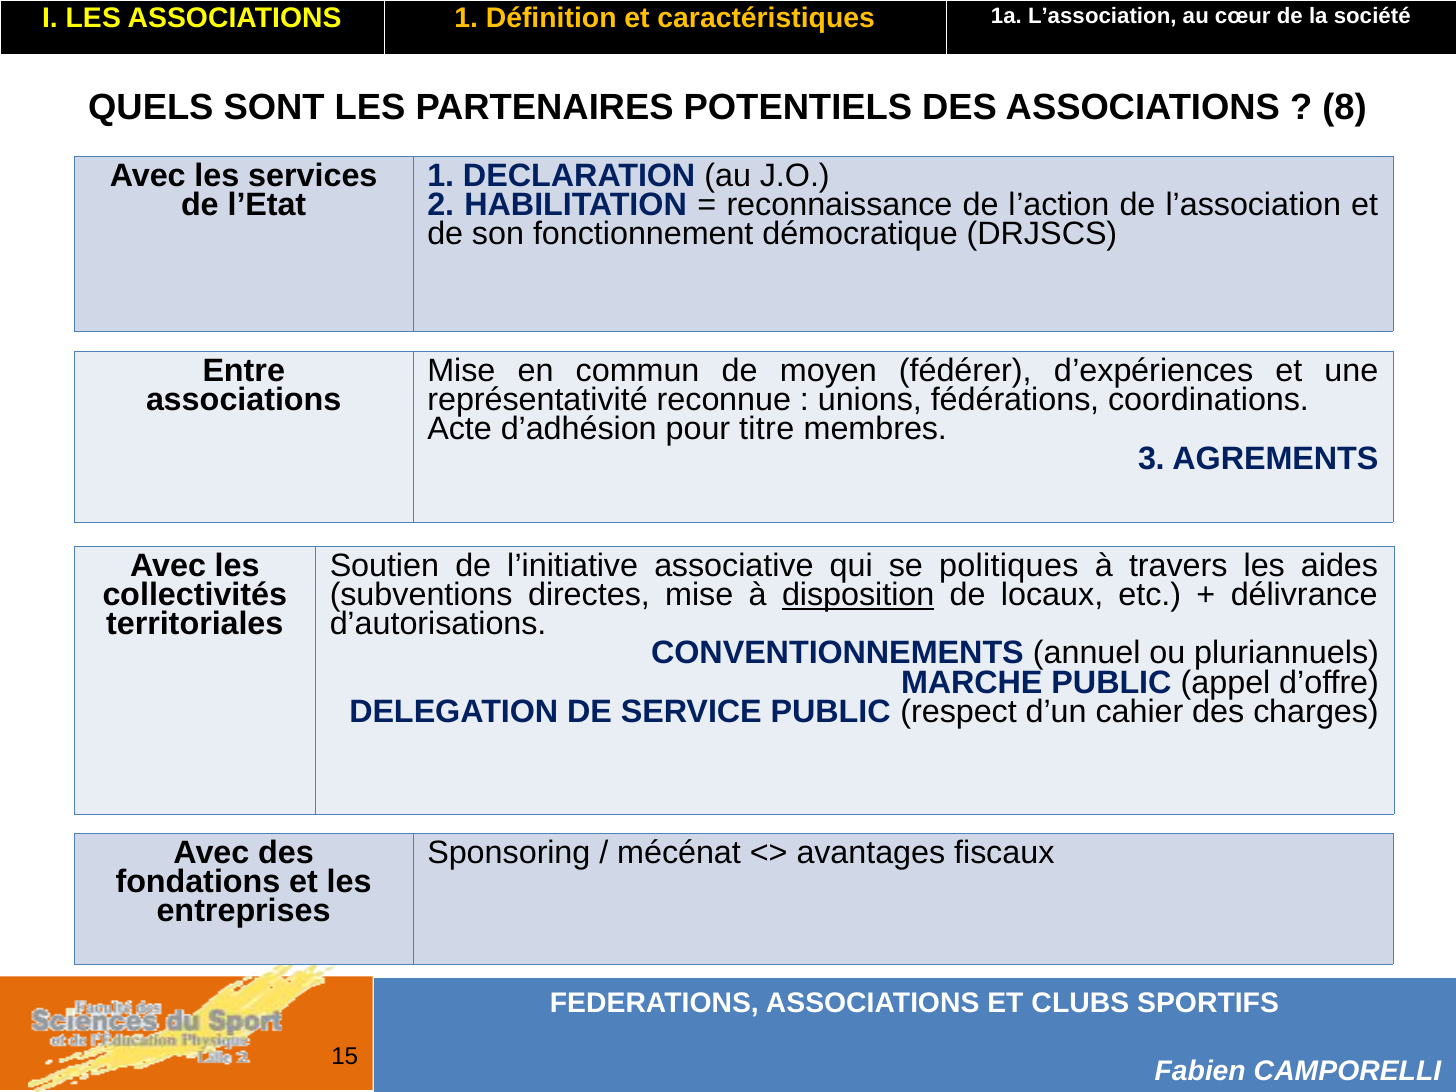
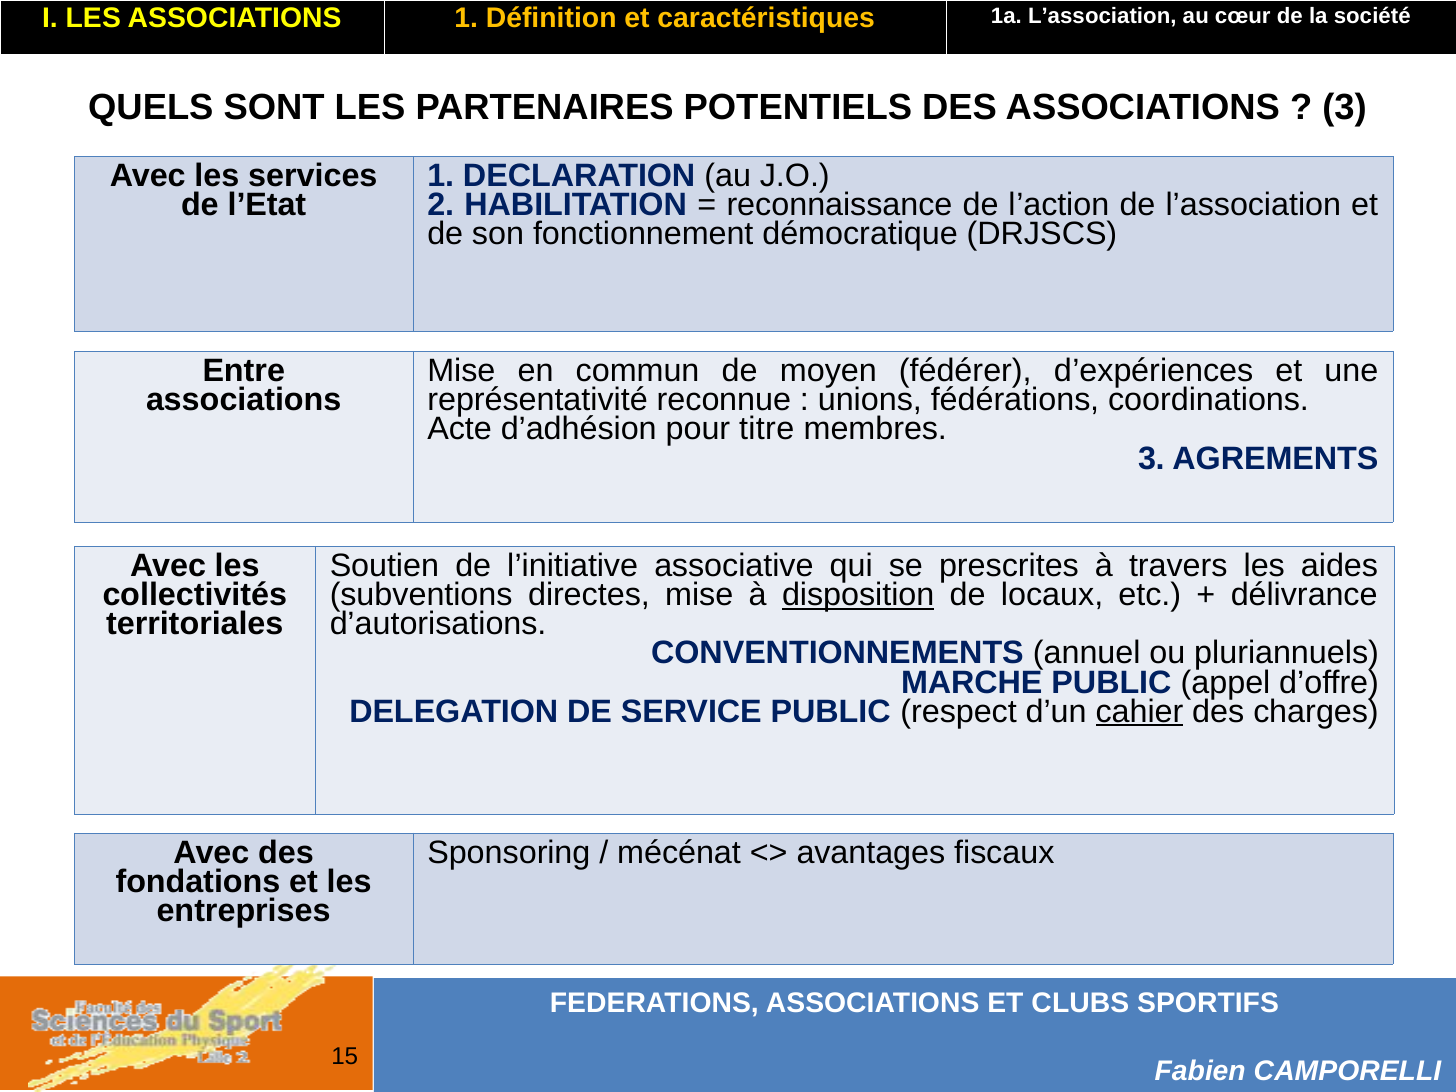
8 at (1345, 108): 8 -> 3
politiques: politiques -> prescrites
cahier underline: none -> present
